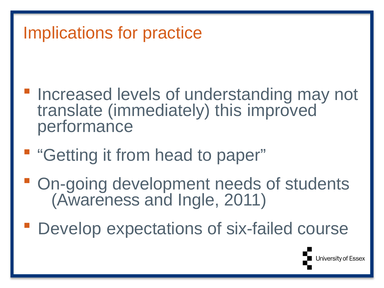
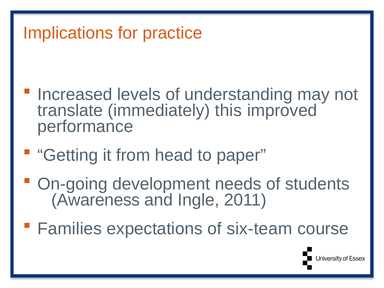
Develop: Develop -> Families
six-failed: six-failed -> six-team
